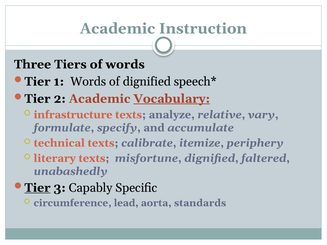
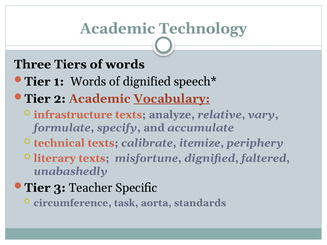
Instruction: Instruction -> Technology
Tier at (37, 188) underline: present -> none
Capably: Capably -> Teacher
lead: lead -> task
